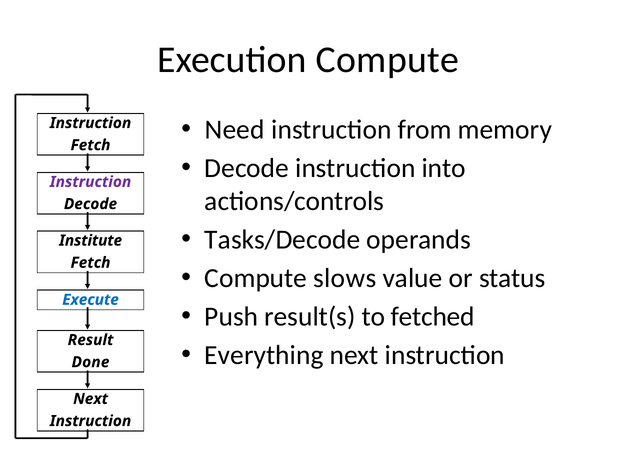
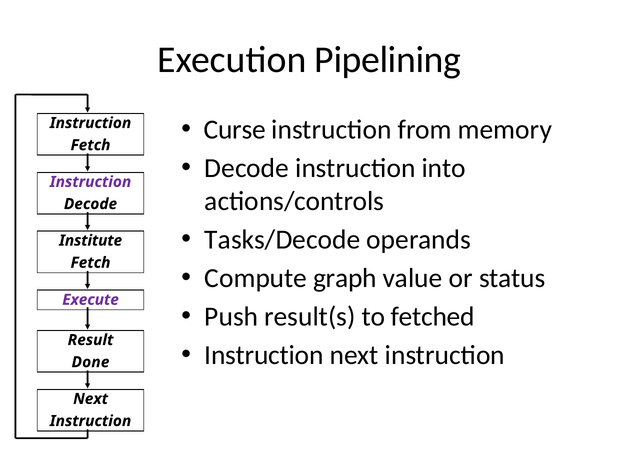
Execution Compute: Compute -> Pipelining
Need: Need -> Curse
slows: slows -> graph
Execute colour: blue -> purple
Everything at (264, 355): Everything -> Instruction
